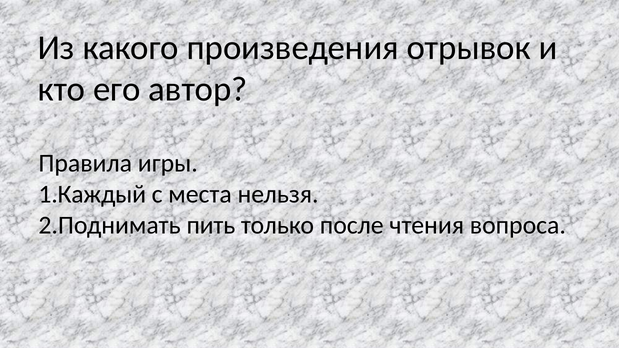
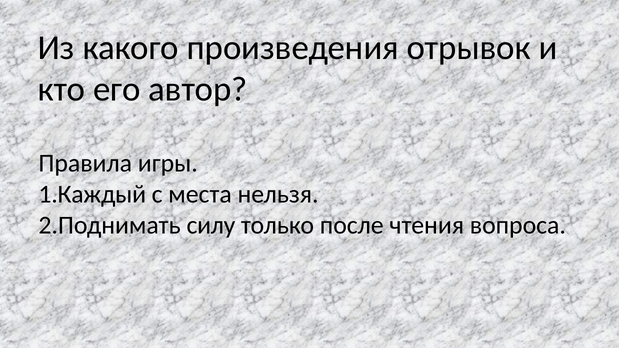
пить: пить -> силу
